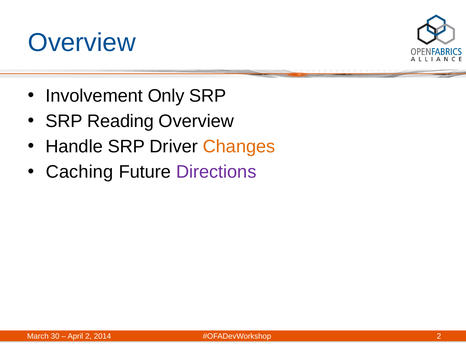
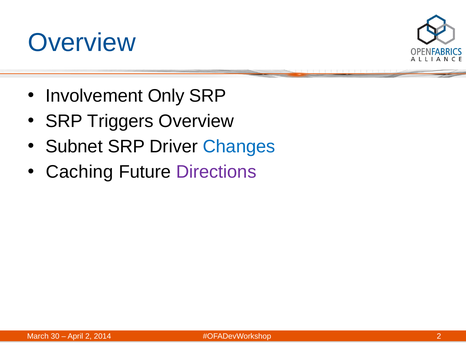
Reading: Reading -> Triggers
Handle: Handle -> Subnet
Changes colour: orange -> blue
